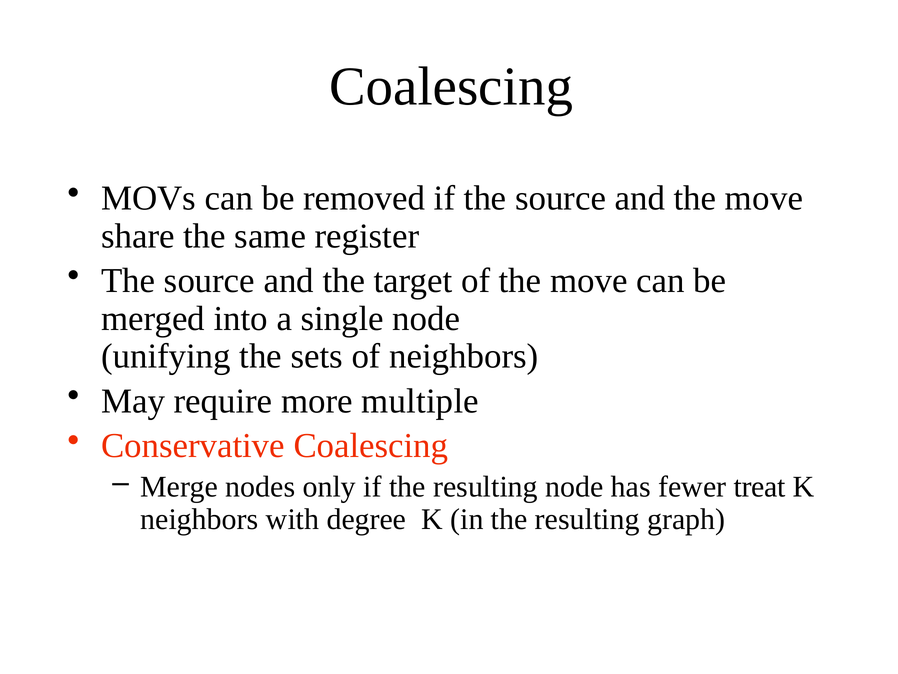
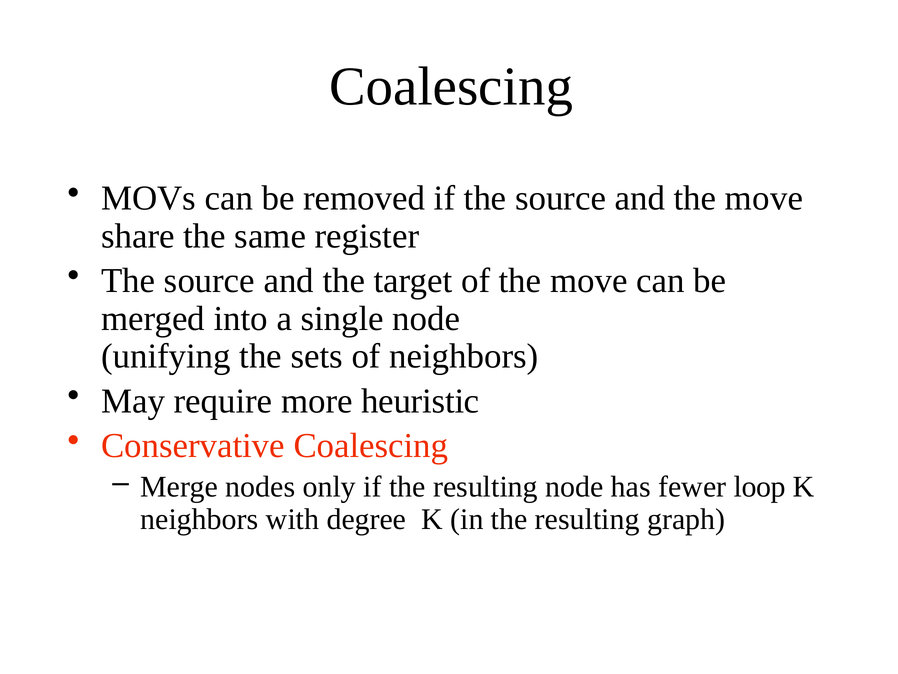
multiple: multiple -> heuristic
treat: treat -> loop
